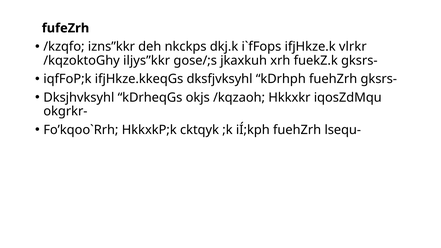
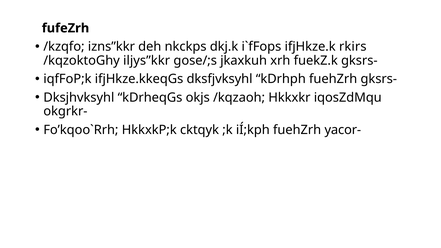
vlrkr: vlrkr -> rkirs
lsequ-: lsequ- -> yacor-
